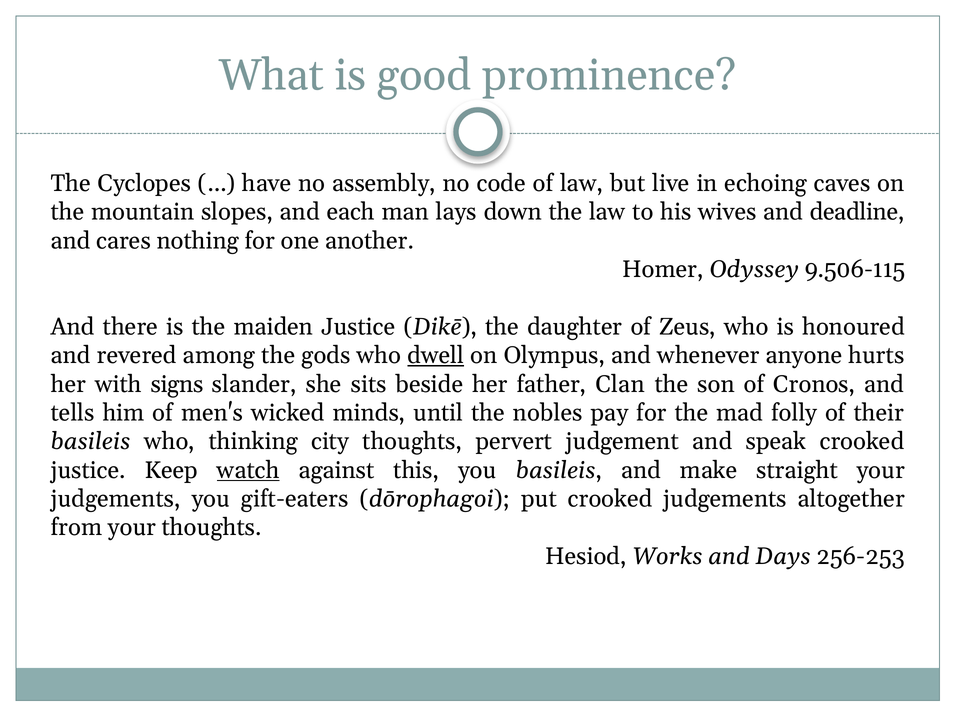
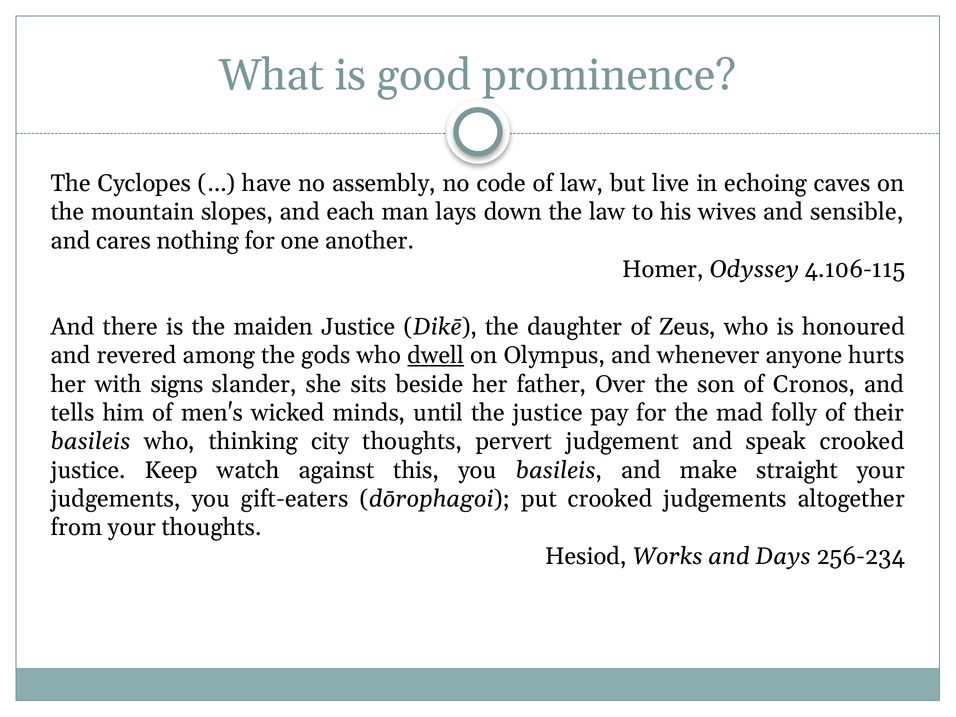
deadline: deadline -> sensible
9.506-115: 9.506-115 -> 4.106-115
Clan: Clan -> Over
the nobles: nobles -> justice
watch underline: present -> none
256-253: 256-253 -> 256-234
